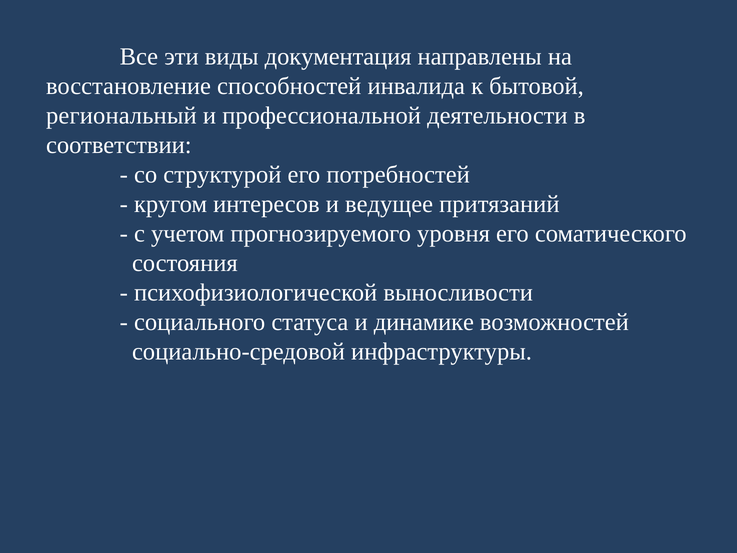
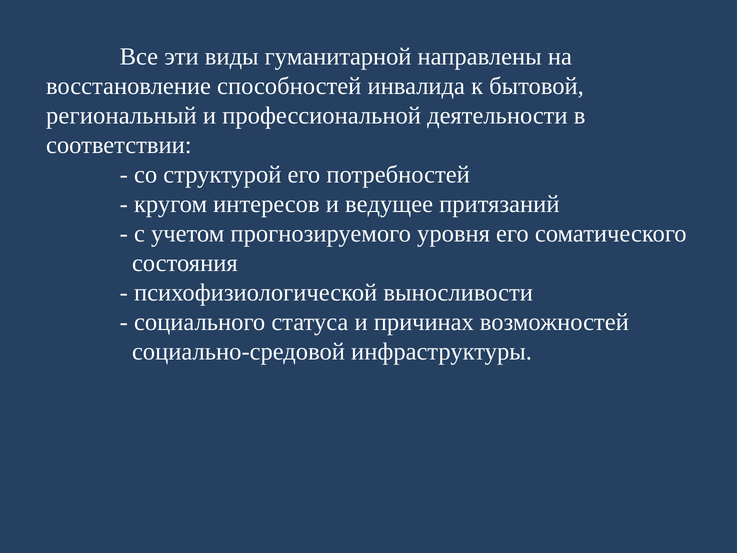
документация: документация -> гуманитарной
динамике: динамике -> причинах
